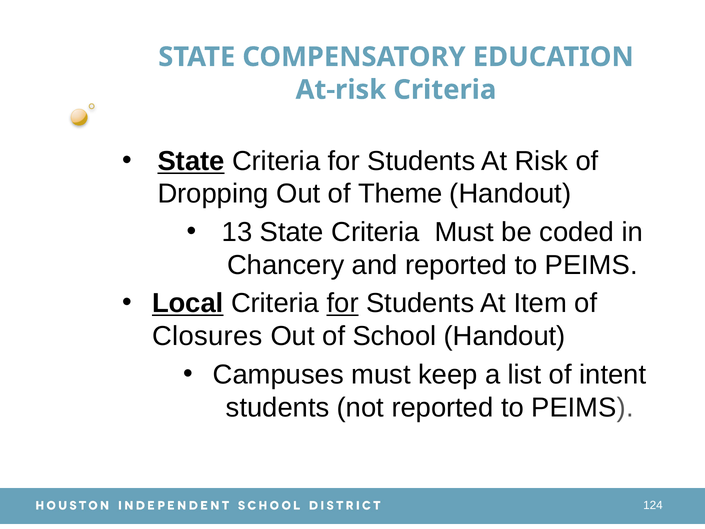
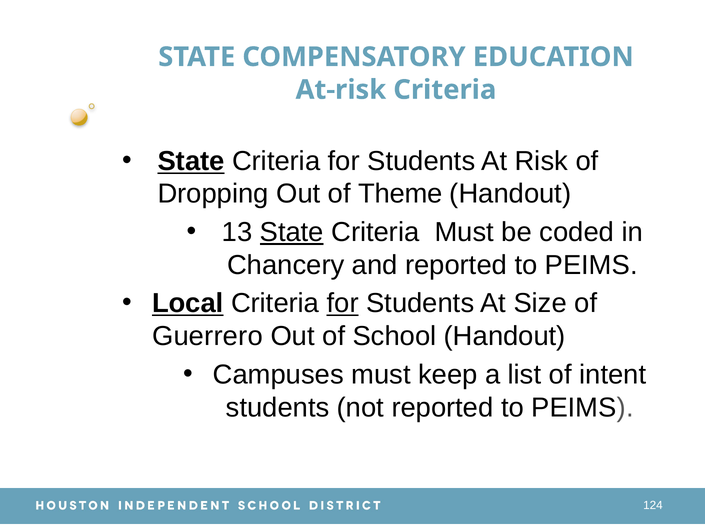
State at (292, 232) underline: none -> present
Item: Item -> Size
Closures: Closures -> Guerrero
